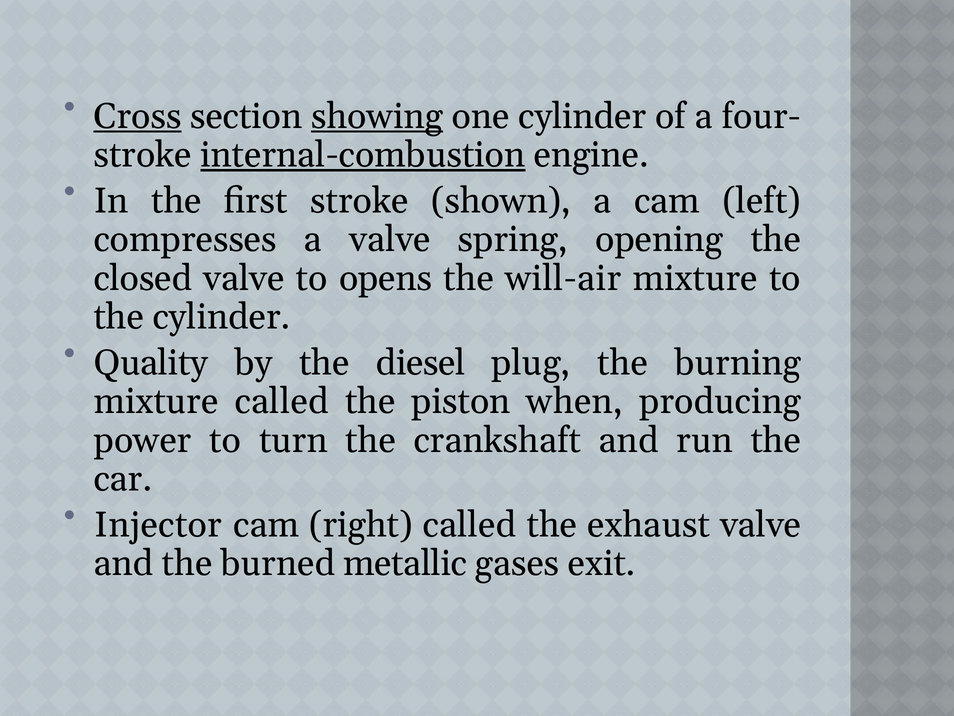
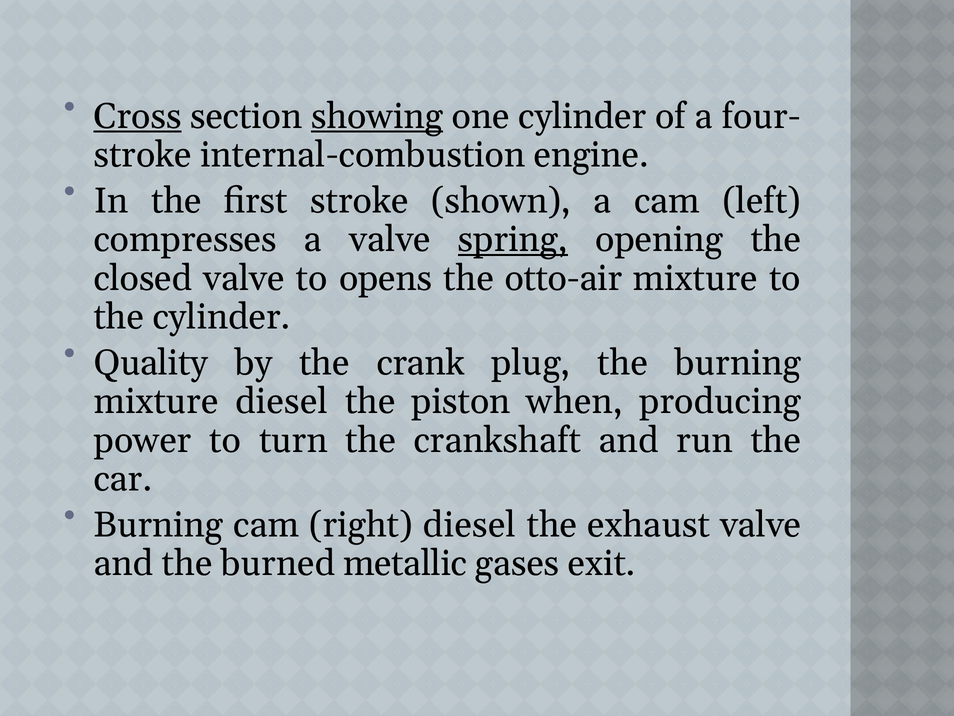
internal-combustion underline: present -> none
spring underline: none -> present
will-air: will-air -> otto-air
diesel: diesel -> crank
mixture called: called -> diesel
Injector at (158, 524): Injector -> Burning
right called: called -> diesel
